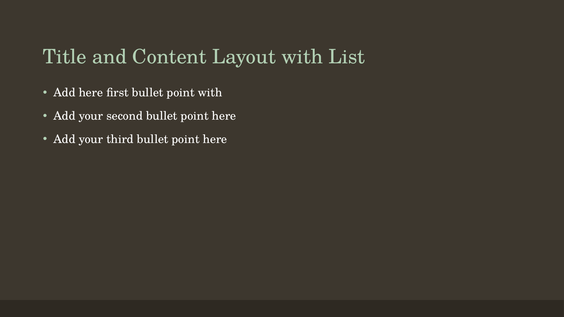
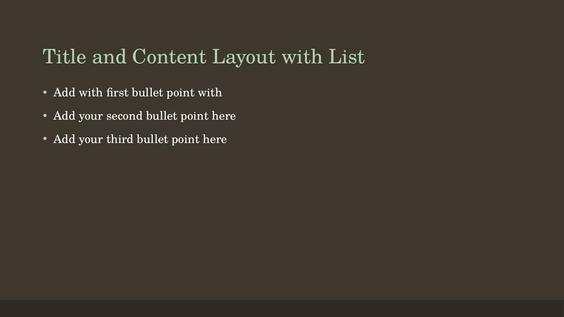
Add here: here -> with
